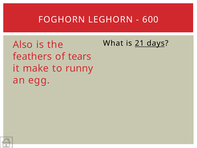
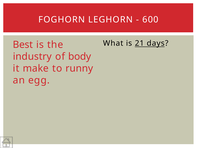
Also: Also -> Best
feathers: feathers -> industry
tears: tears -> body
